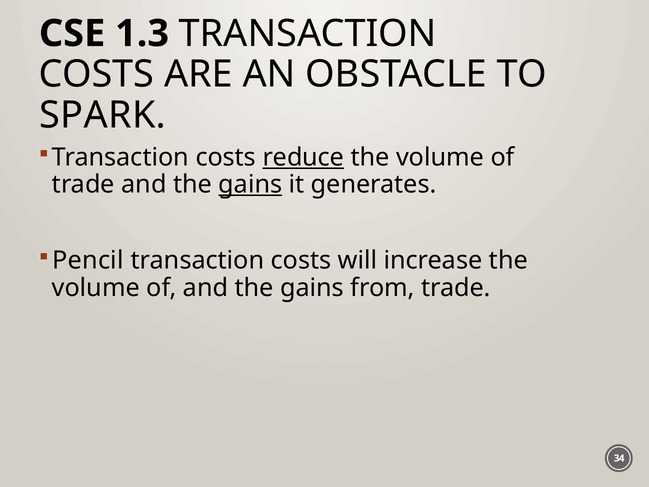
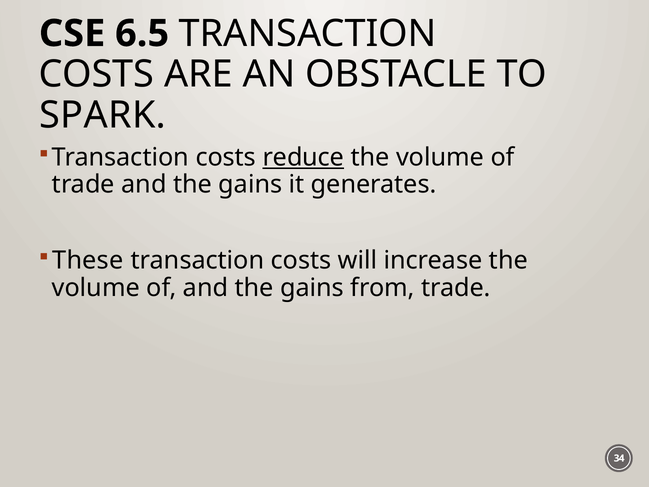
1.3: 1.3 -> 6.5
gains at (250, 185) underline: present -> none
Pencil: Pencil -> These
